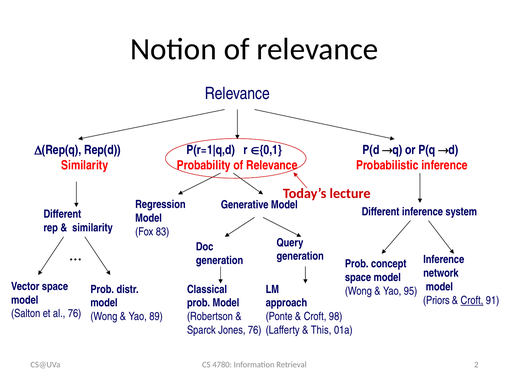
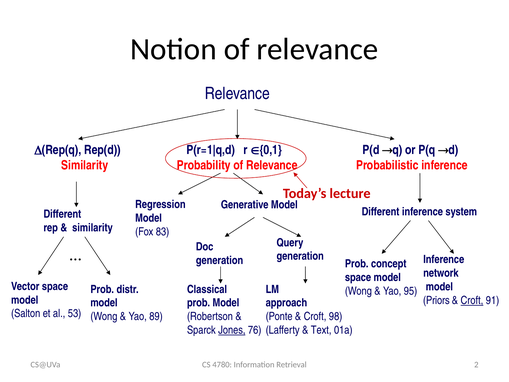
al 76: 76 -> 53
Jones underline: none -> present
This: This -> Text
